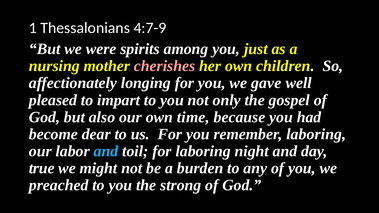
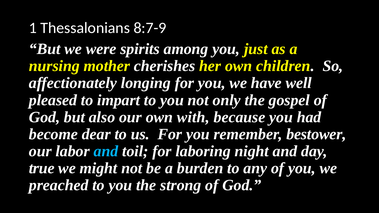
4:7-9: 4:7-9 -> 8:7-9
cherishes colour: pink -> white
gave: gave -> have
time: time -> with
remember laboring: laboring -> bestower
